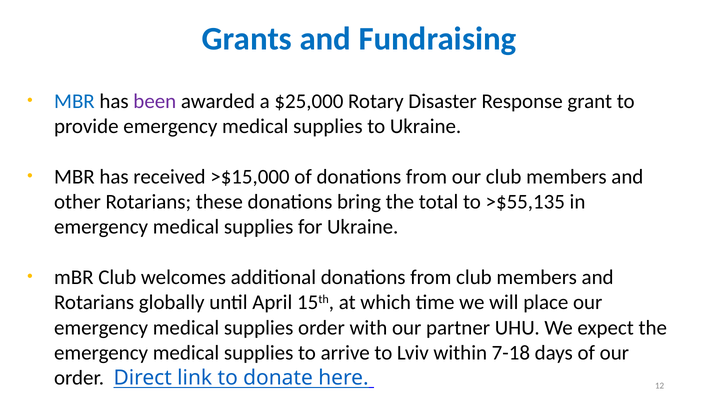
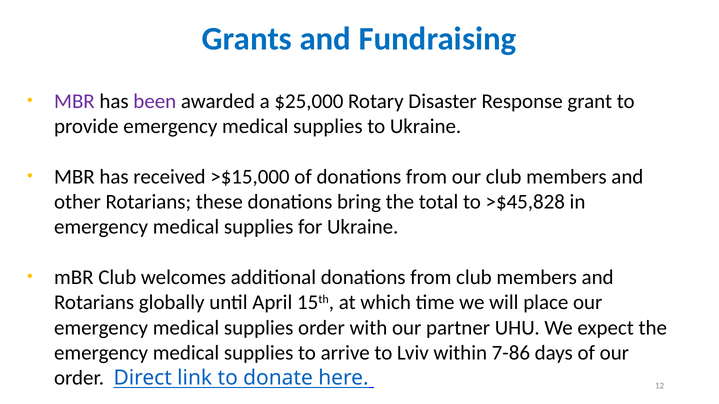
MBR at (74, 101) colour: blue -> purple
>$55,135: >$55,135 -> >$45,828
7-18: 7-18 -> 7-86
